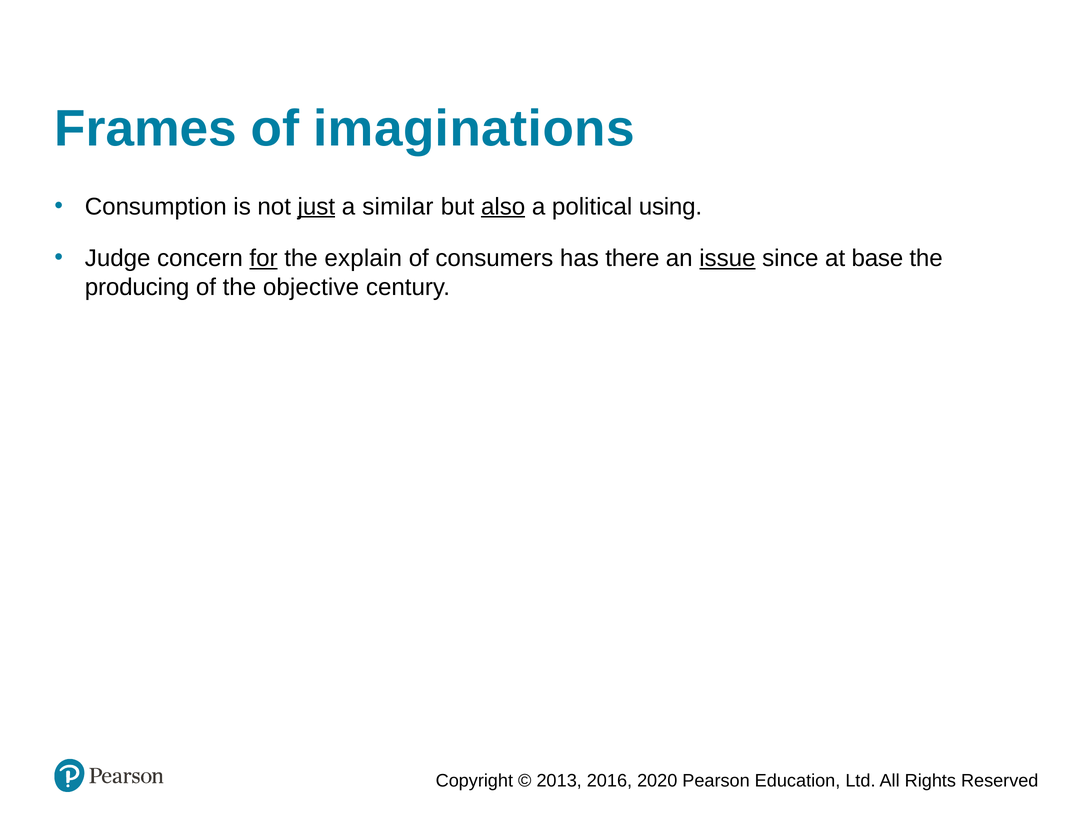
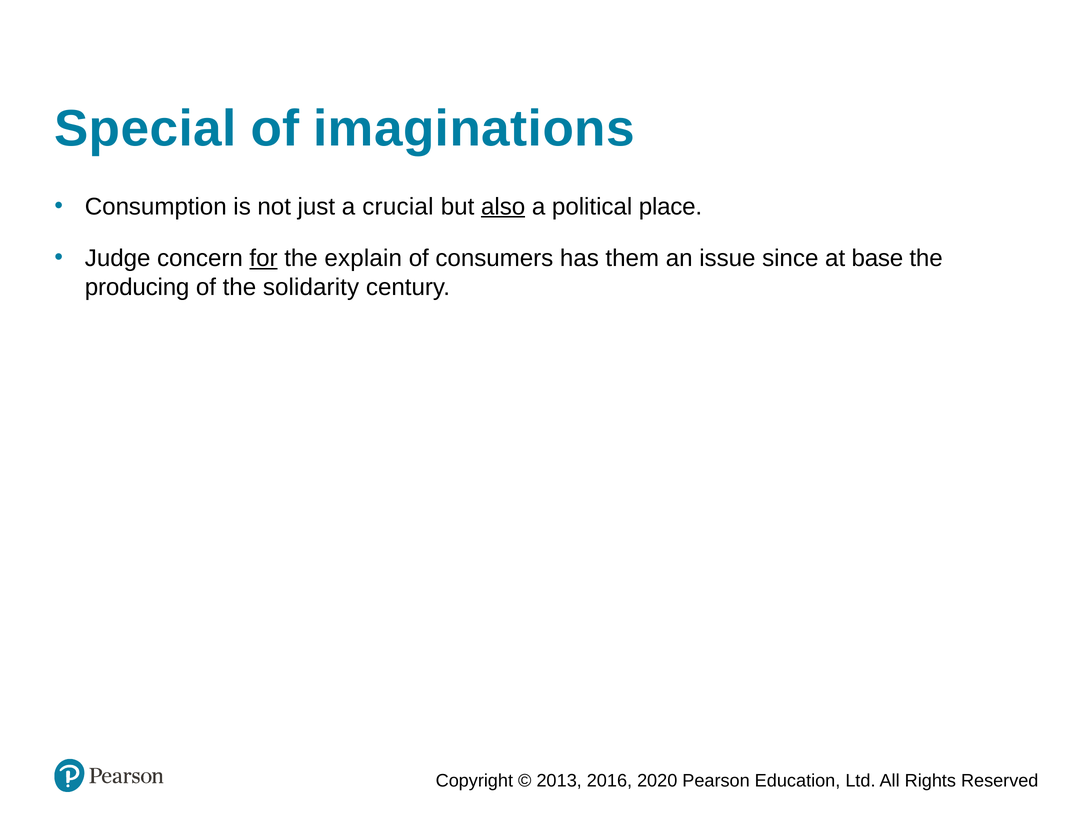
Frames: Frames -> Special
just underline: present -> none
similar: similar -> crucial
using: using -> place
there: there -> them
issue underline: present -> none
objective: objective -> solidarity
